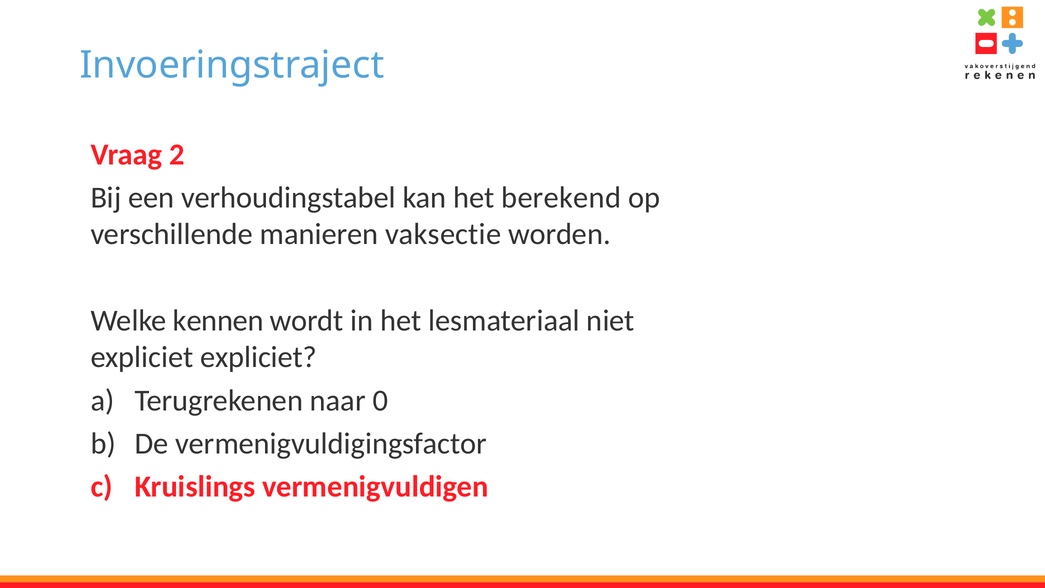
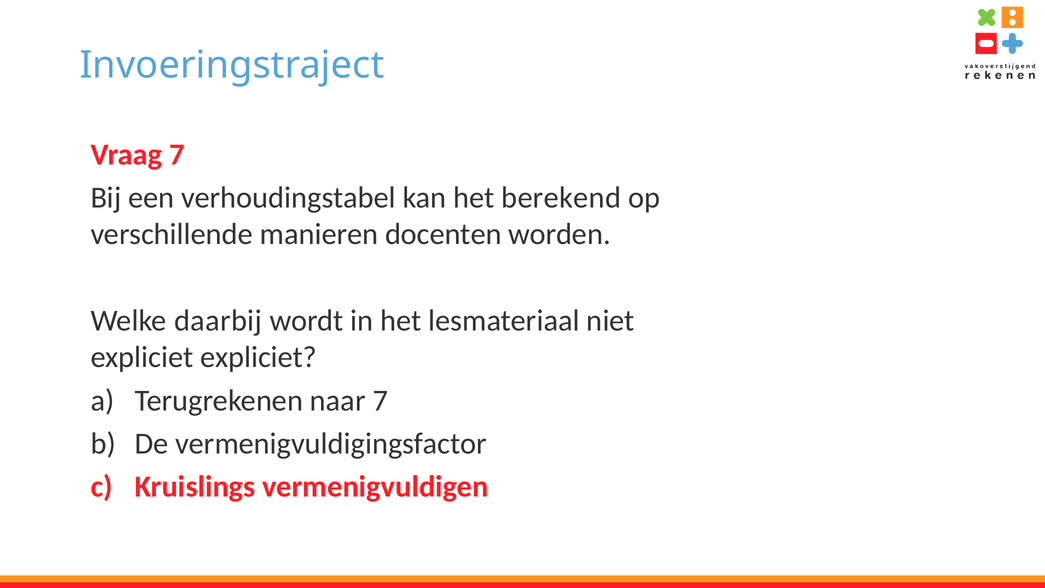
Vraag 2: 2 -> 7
vaksectie: vaksectie -> docenten
kennen: kennen -> daarbij
naar 0: 0 -> 7
